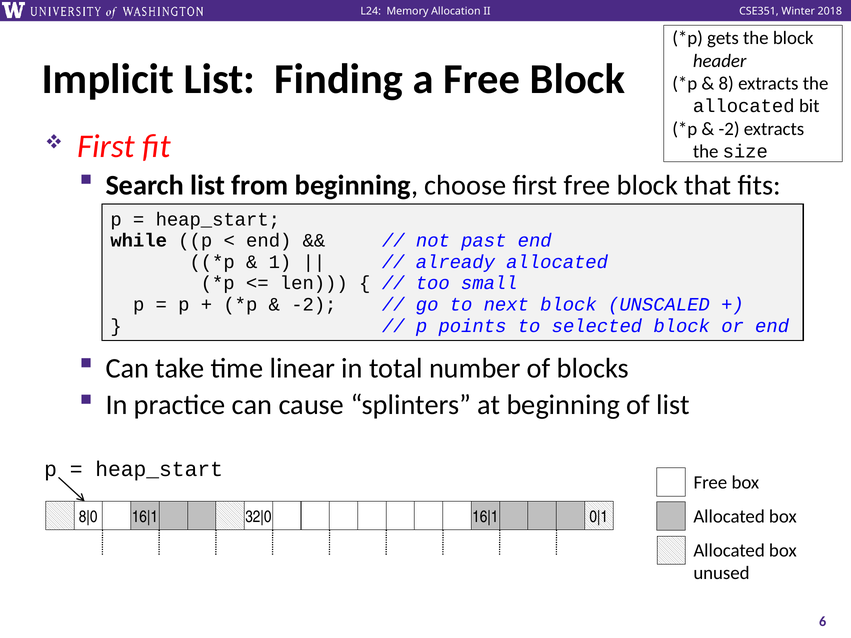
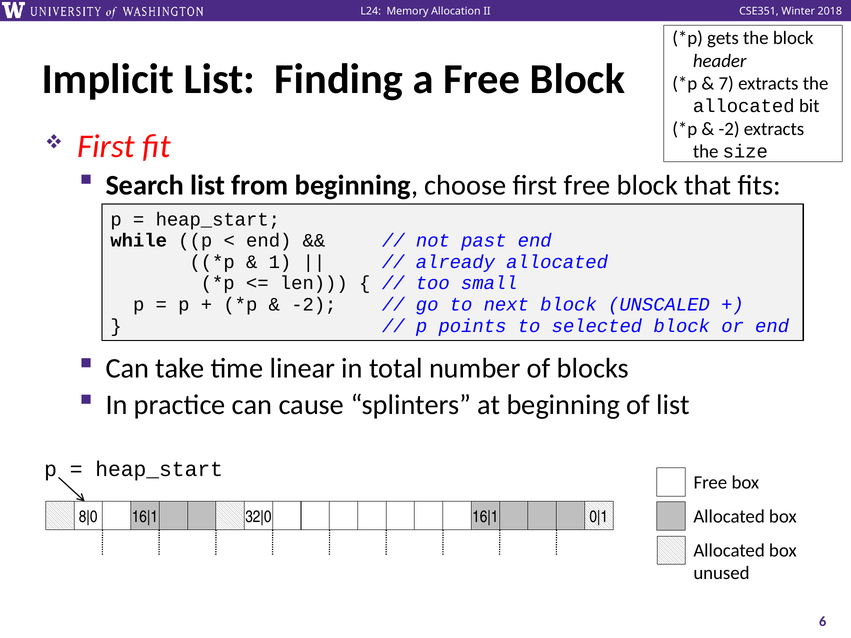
8: 8 -> 7
